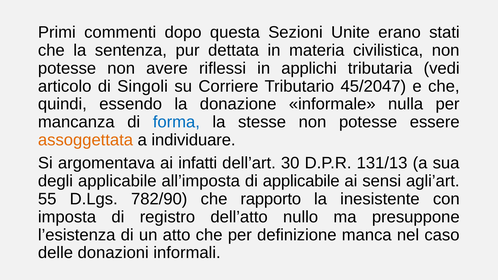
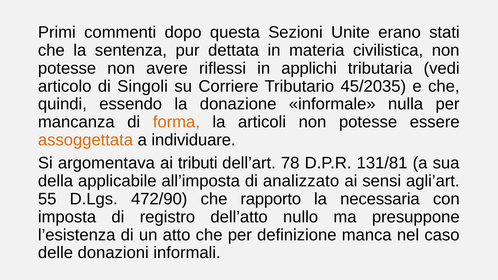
45/2047: 45/2047 -> 45/2035
forma colour: blue -> orange
stesse: stesse -> articoli
infatti: infatti -> tributi
30: 30 -> 78
131/13: 131/13 -> 131/81
degli: degli -> della
di applicabile: applicabile -> analizzato
782/90: 782/90 -> 472/90
inesistente: inesistente -> necessaria
